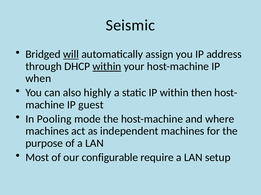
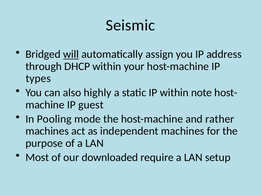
within at (107, 67) underline: present -> none
when: when -> types
then: then -> note
where: where -> rather
configurable: configurable -> downloaded
